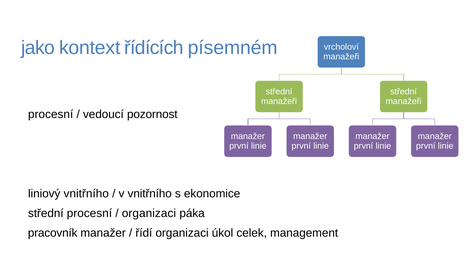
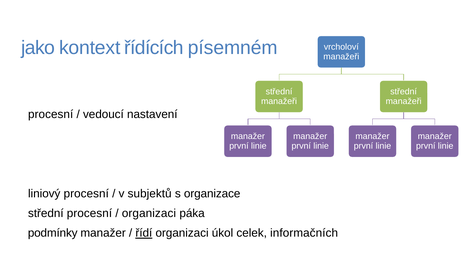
pozornost: pozornost -> nastavení
liniový vnitřního: vnitřního -> procesní
v vnitřního: vnitřního -> subjektů
ekonomice: ekonomice -> organizace
pracovník: pracovník -> podmínky
řídí underline: none -> present
management: management -> informačních
